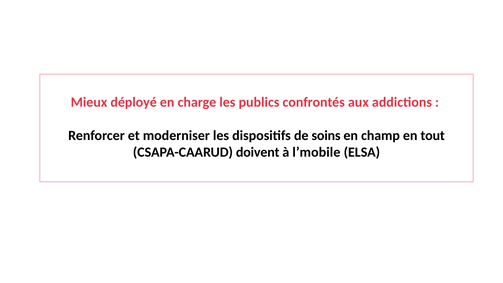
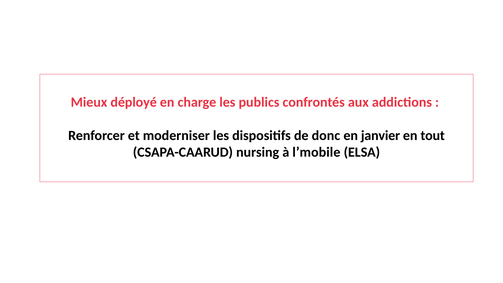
soins: soins -> donc
champ: champ -> janvier
doivent: doivent -> nursing
